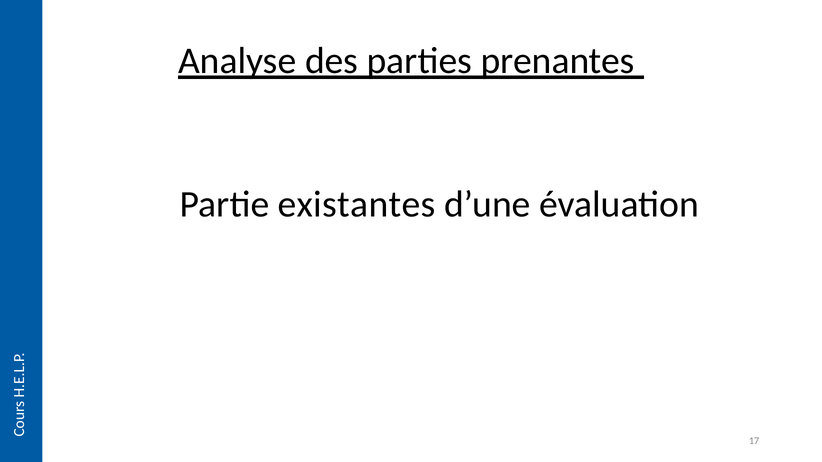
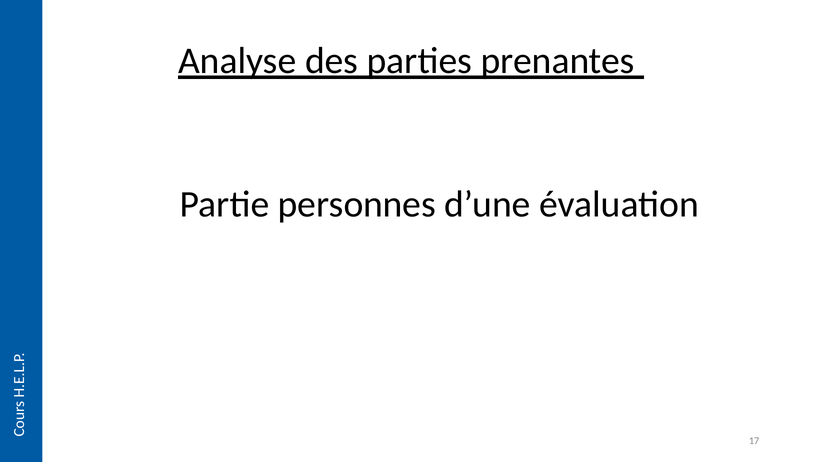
existantes: existantes -> personnes
